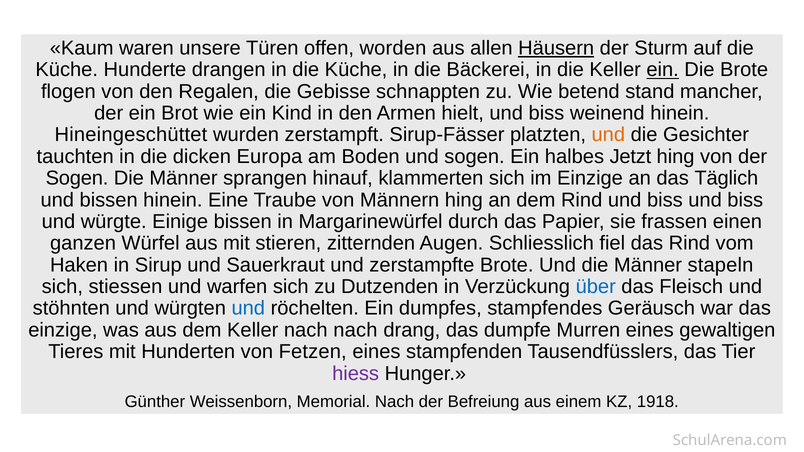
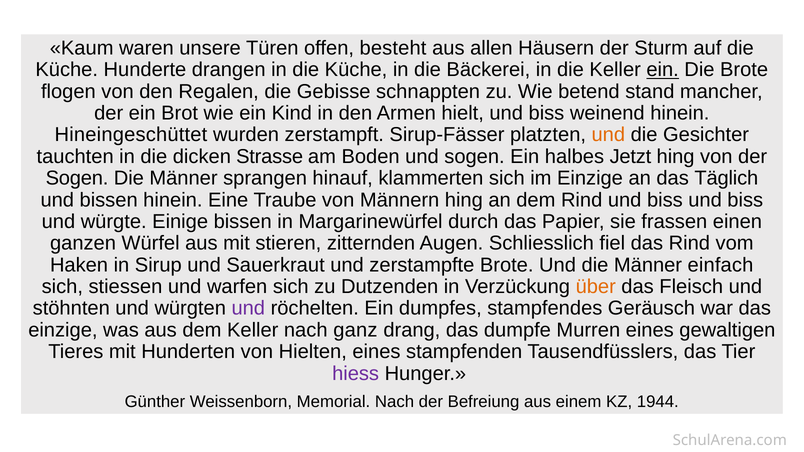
worden: worden -> besteht
Häusern underline: present -> none
Europa: Europa -> Strasse
stapeln: stapeln -> einfach
über colour: blue -> orange
und at (248, 308) colour: blue -> purple
nach nach: nach -> ganz
Fetzen: Fetzen -> Hielten
1918: 1918 -> 1944
